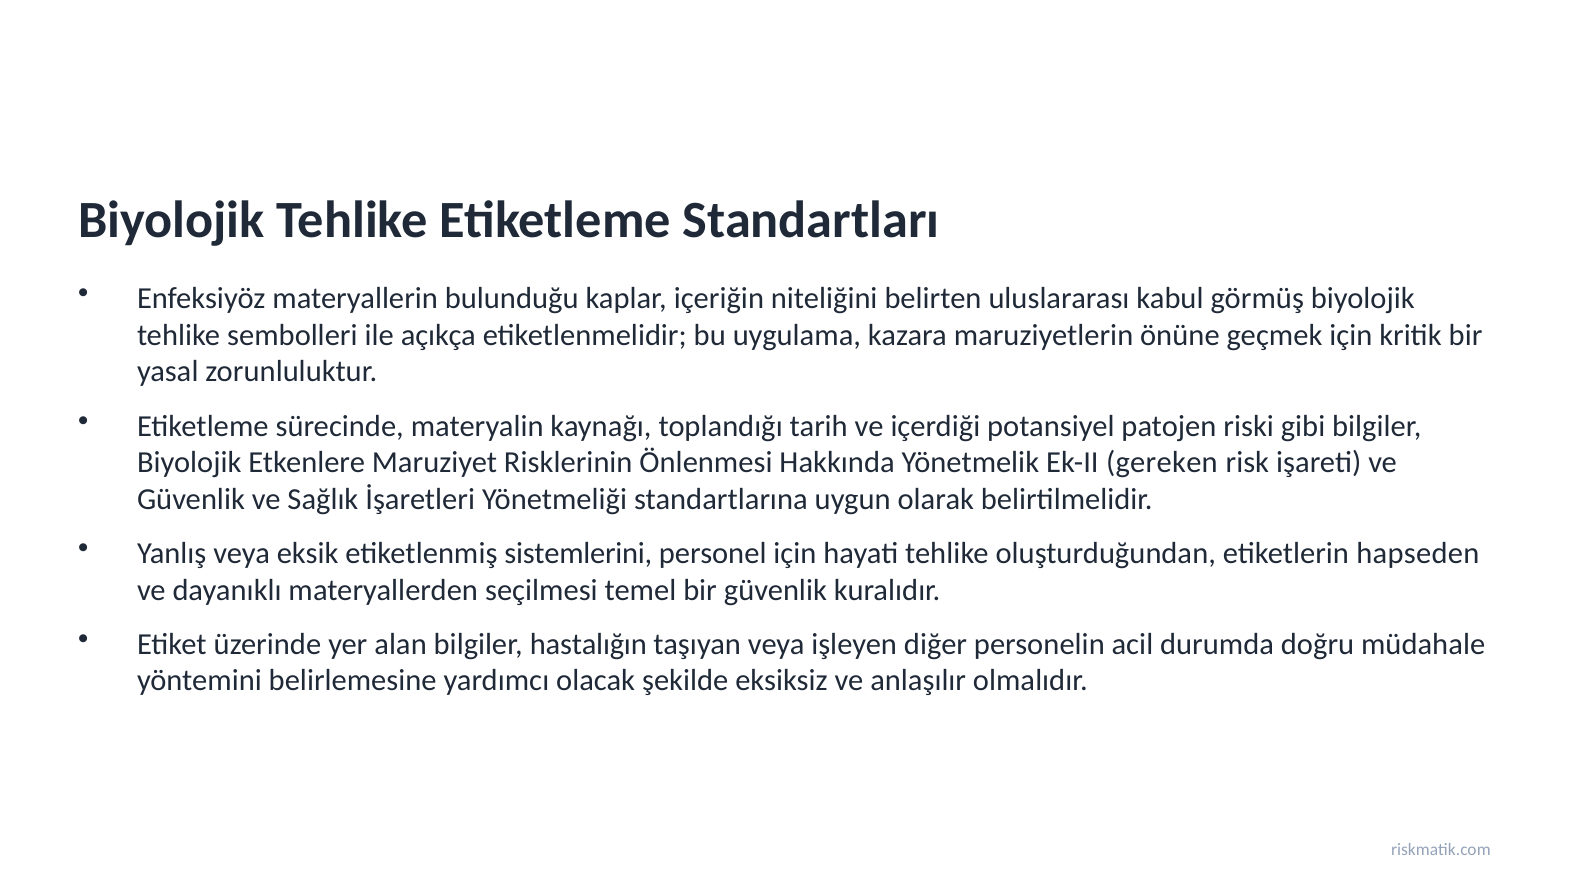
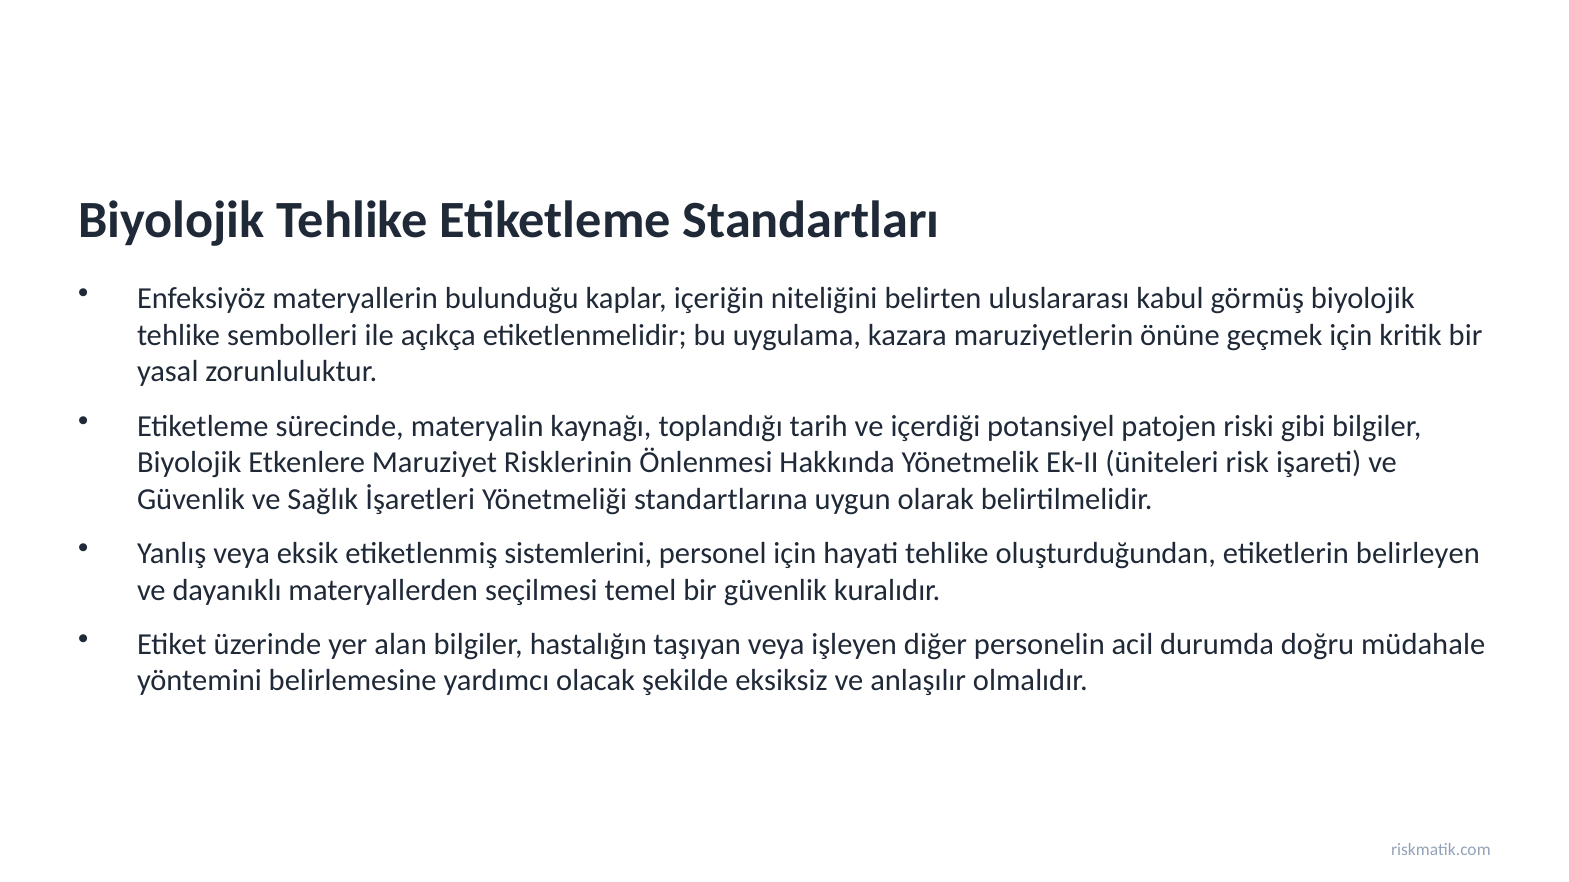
gereken: gereken -> üniteleri
hapseden: hapseden -> belirleyen
